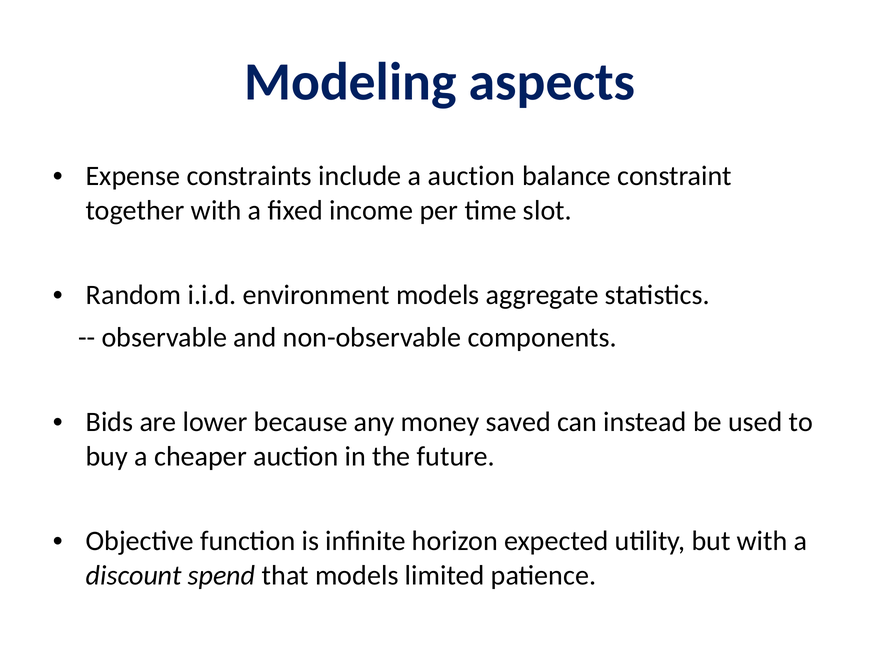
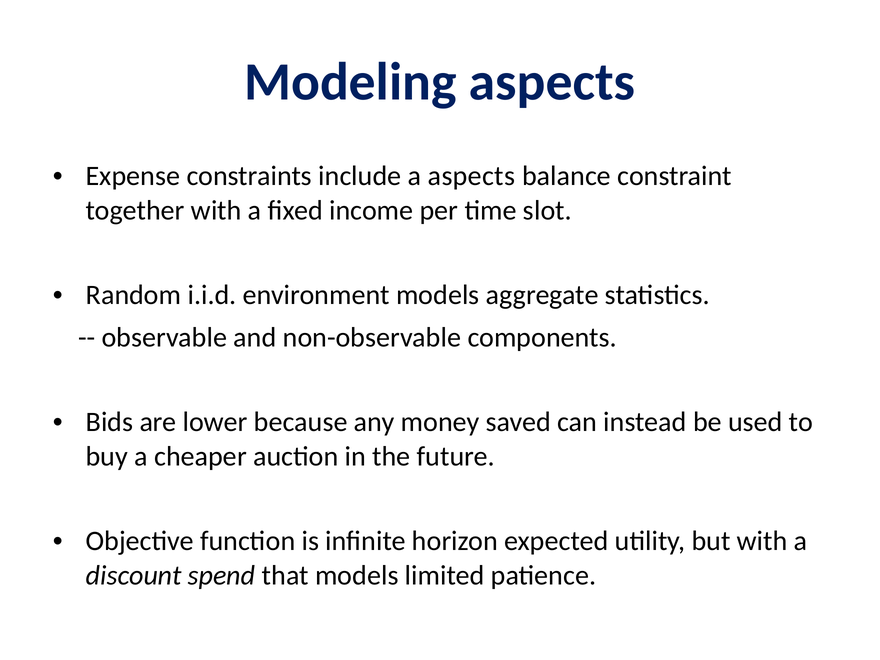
a auction: auction -> aspects
